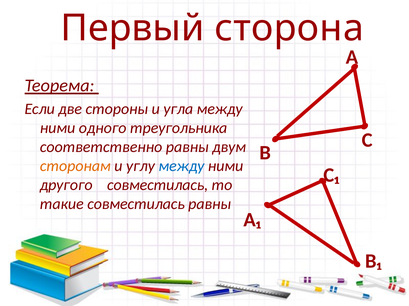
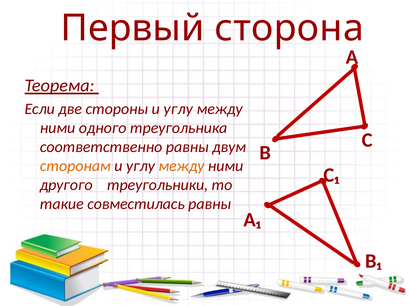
стороны и угла: угла -> углу
между at (181, 166) colour: blue -> orange
другого совместилась: совместилась -> треугольники
